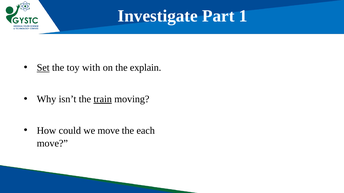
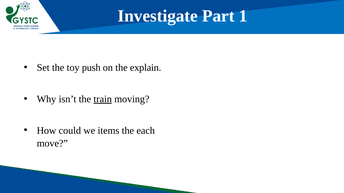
Set underline: present -> none
with: with -> push
we move: move -> items
